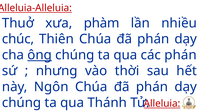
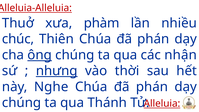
các phán: phán -> nhận
nhưng underline: none -> present
Ngôn: Ngôn -> Nghe
